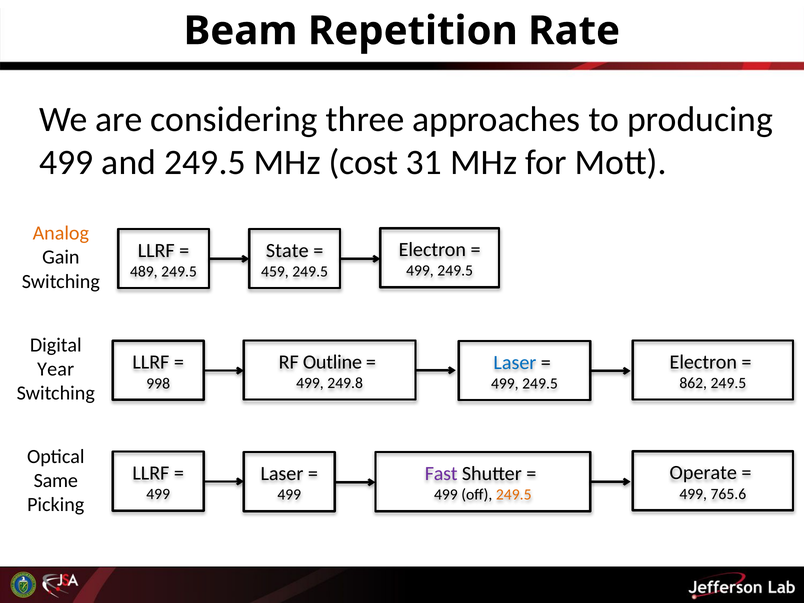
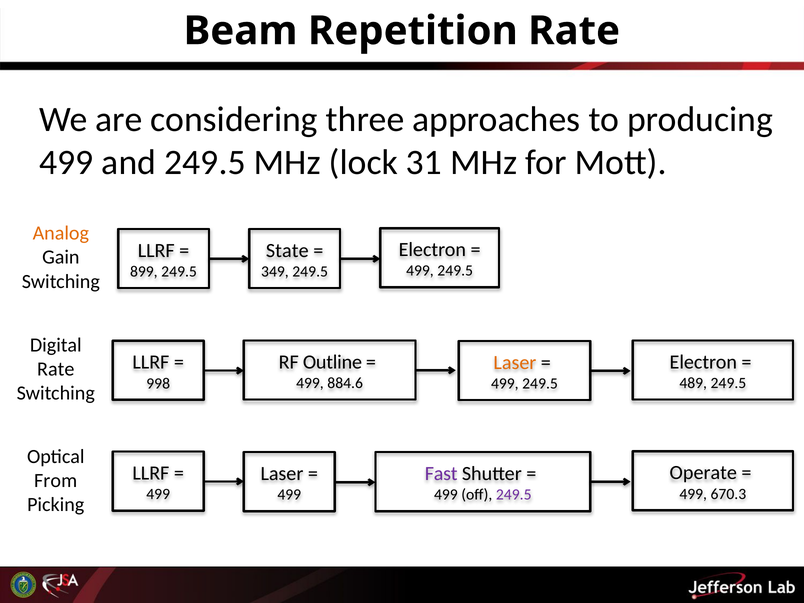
cost: cost -> lock
489: 489 -> 899
459: 459 -> 349
Laser at (515, 363) colour: blue -> orange
Year at (56, 369): Year -> Rate
249.8: 249.8 -> 884.6
862: 862 -> 489
Same: Same -> From
765.6: 765.6 -> 670.3
249.5 at (514, 495) colour: orange -> purple
